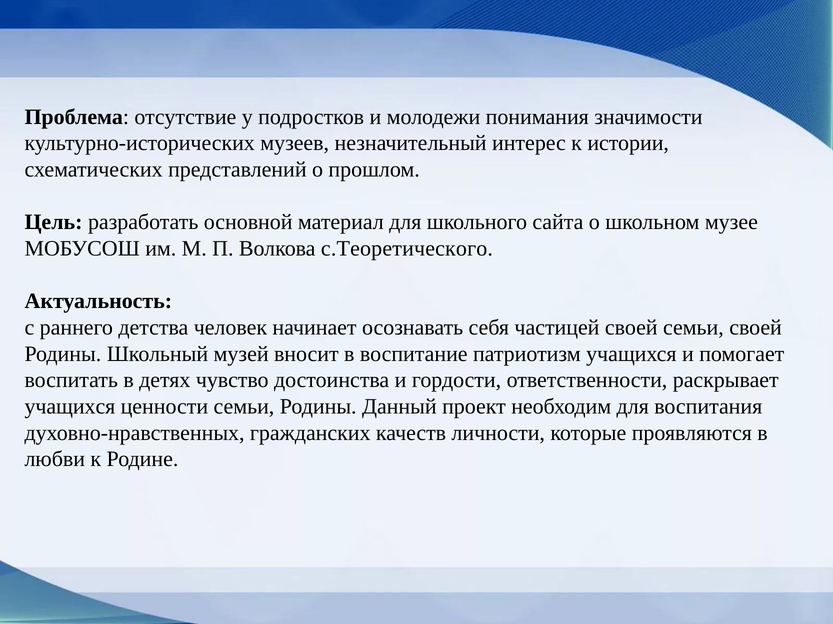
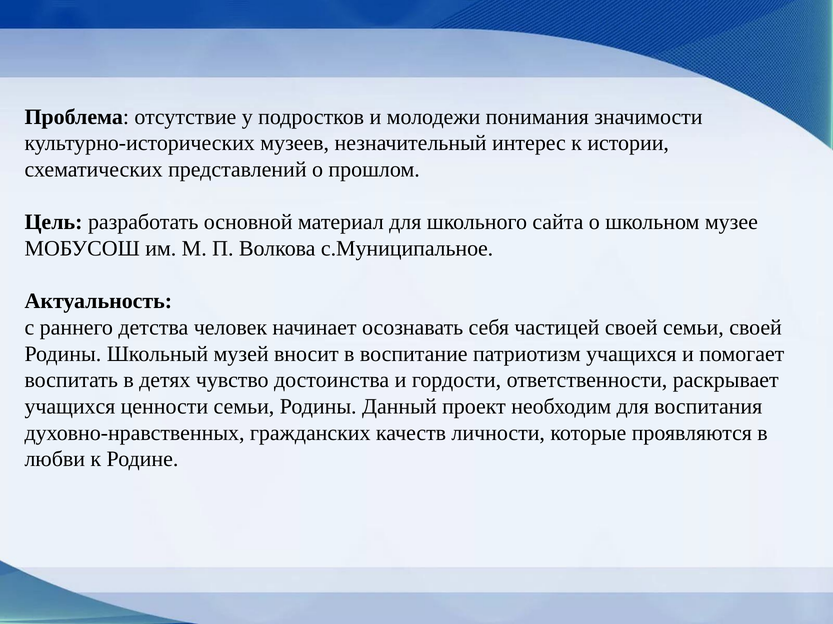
с.Теоретического: с.Теоретического -> с.Муниципальное
